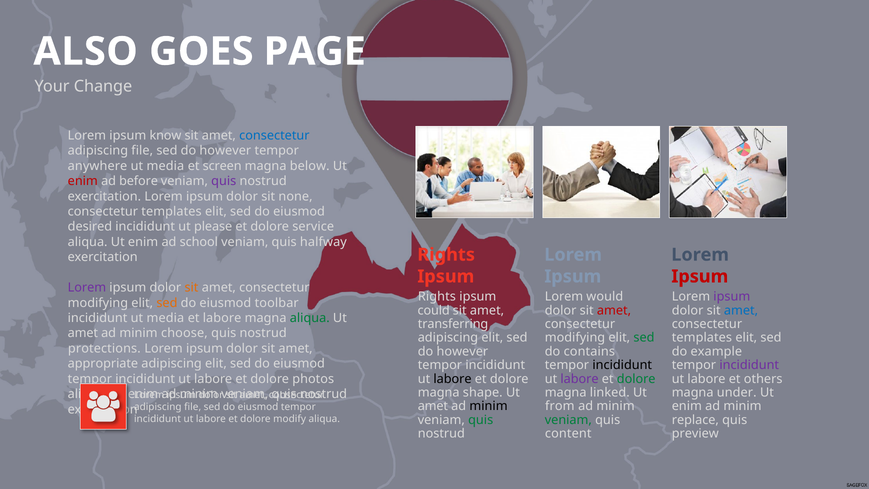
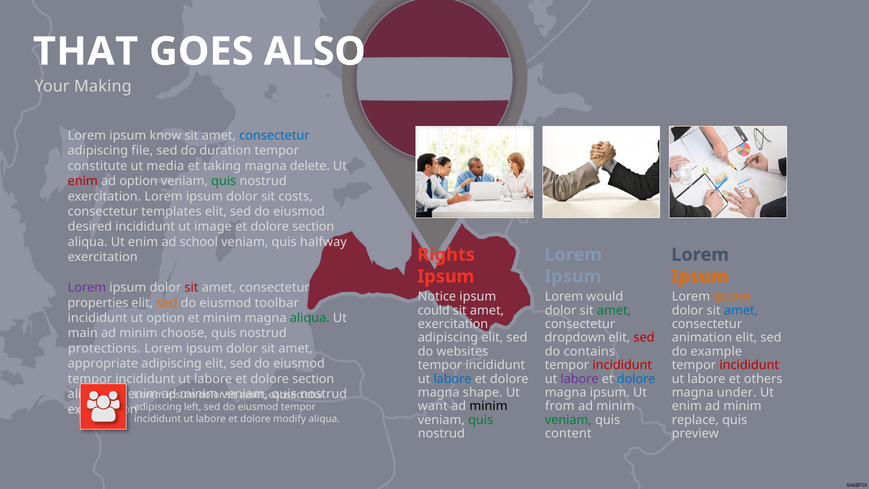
ALSO: ALSO -> THAT
PAGE: PAGE -> ALSO
Change: Change -> Making
however at (225, 151): however -> duration
anywhere: anywhere -> constitute
screen: screen -> taking
below: below -> delete
ad before: before -> option
quis at (224, 181) colour: purple -> green
none: none -> costs
please: please -> image
service at (313, 227): service -> section
Ipsum at (700, 276) colour: red -> orange
sit at (191, 288) colour: orange -> red
Rights at (437, 296): Rights -> Notice
ipsum at (732, 296) colour: purple -> orange
modifying at (98, 303): modifying -> properties
amet at (614, 310) colour: red -> green
incididunt ut media: media -> option
et labore: labore -> minim
transferring at (453, 324): transferring -> exercitation
amet at (83, 333): amet -> main
modifying at (575, 338): modifying -> dropdown
sed at (644, 338) colour: green -> red
templates at (702, 338): templates -> animation
however at (462, 351): however -> websites
incididunt at (622, 365) colour: black -> red
incididunt at (749, 365) colour: purple -> red
labore at (453, 379) colour: black -> blue
dolore at (636, 379) colour: green -> blue
labore et dolore photos: photos -> section
magna linked: linked -> ipsum
amet at (433, 406): amet -> want
file at (193, 407): file -> left
